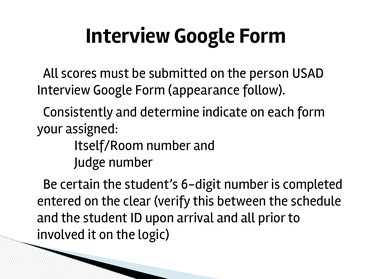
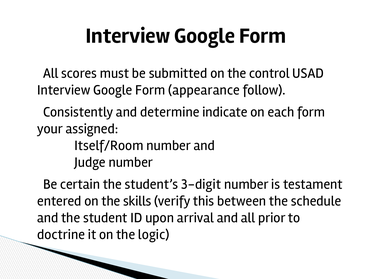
person: person -> control
6-digit: 6-digit -> 3-digit
completed: completed -> testament
clear: clear -> skills
involved: involved -> doctrine
